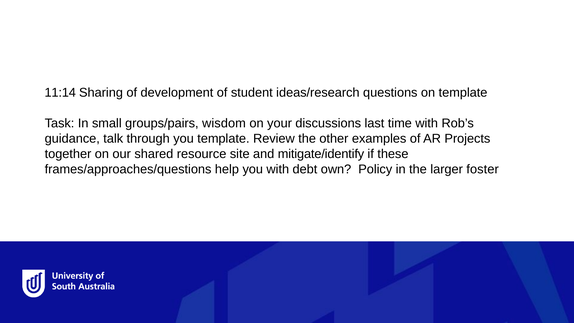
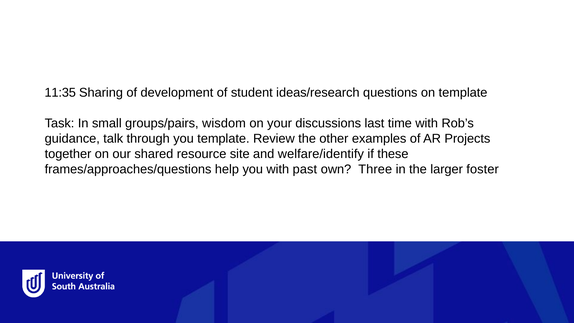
11:14: 11:14 -> 11:35
mitigate/identify: mitigate/identify -> welfare/identify
debt: debt -> past
Policy: Policy -> Three
